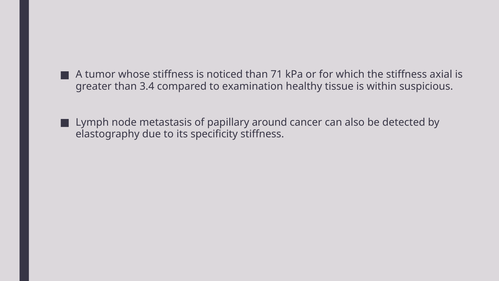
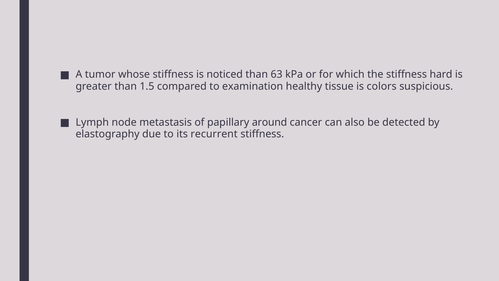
71: 71 -> 63
axial: axial -> hard
3.4: 3.4 -> 1.5
within: within -> colors
specificity: specificity -> recurrent
